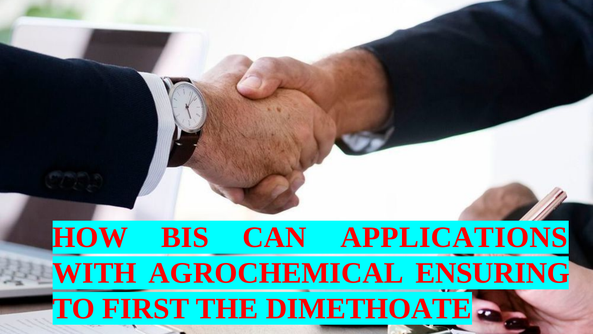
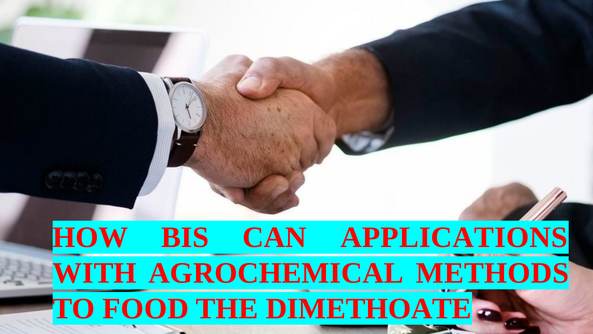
ENSURING: ENSURING -> METHODS
FIRST: FIRST -> FOOD
